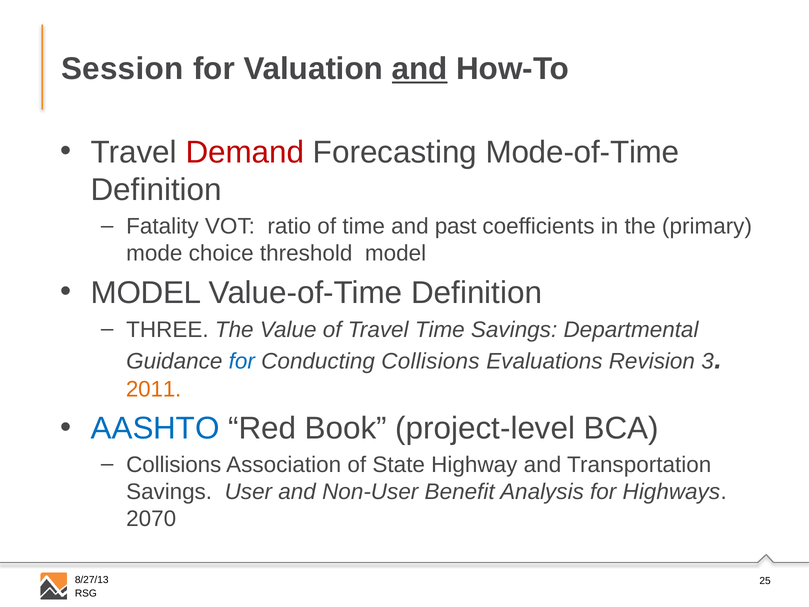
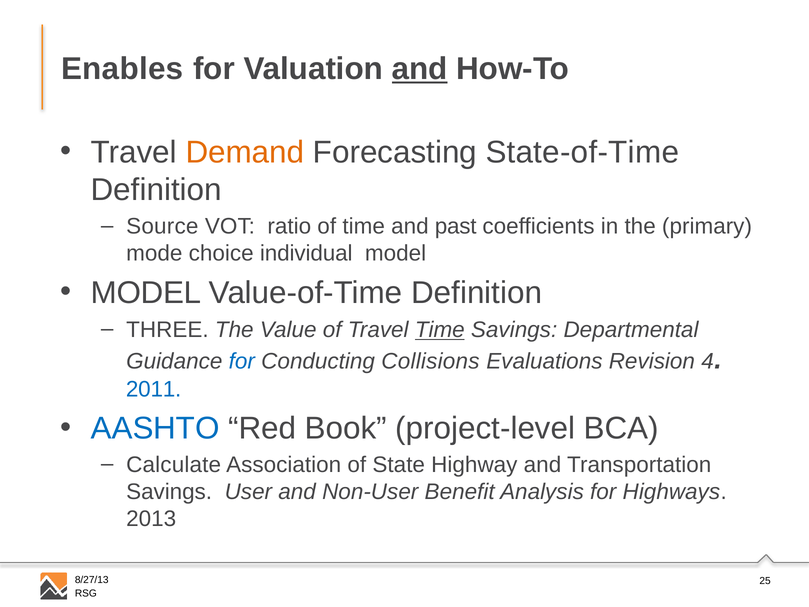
Session: Session -> Enables
Demand colour: red -> orange
Mode-of-Time: Mode-of-Time -> State-of-Time
Fatality: Fatality -> Source
threshold: threshold -> individual
Time at (440, 330) underline: none -> present
3: 3 -> 4
2011 colour: orange -> blue
Collisions at (174, 465): Collisions -> Calculate
2070: 2070 -> 2013
